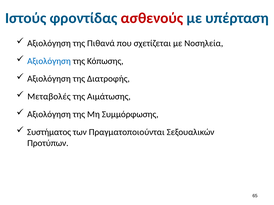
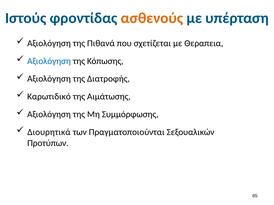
ασθενούς colour: red -> orange
Νοσηλεία: Νοσηλεία -> Θεραπεια
Μεταβολές: Μεταβολές -> Καρωτιδικό
Συστήματος: Συστήματος -> Διουρητικά
